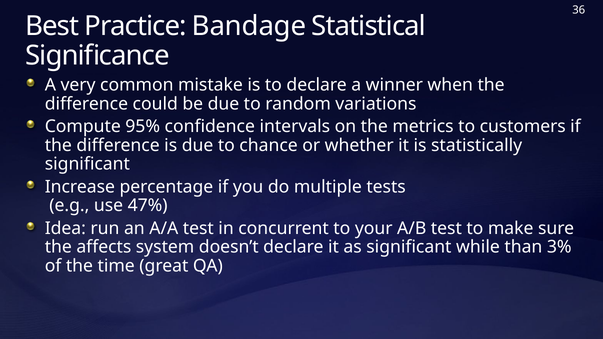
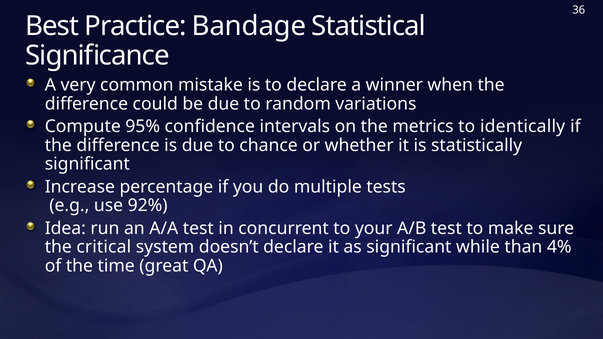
customers: customers -> identically
47%: 47% -> 92%
affects: affects -> critical
3%: 3% -> 4%
